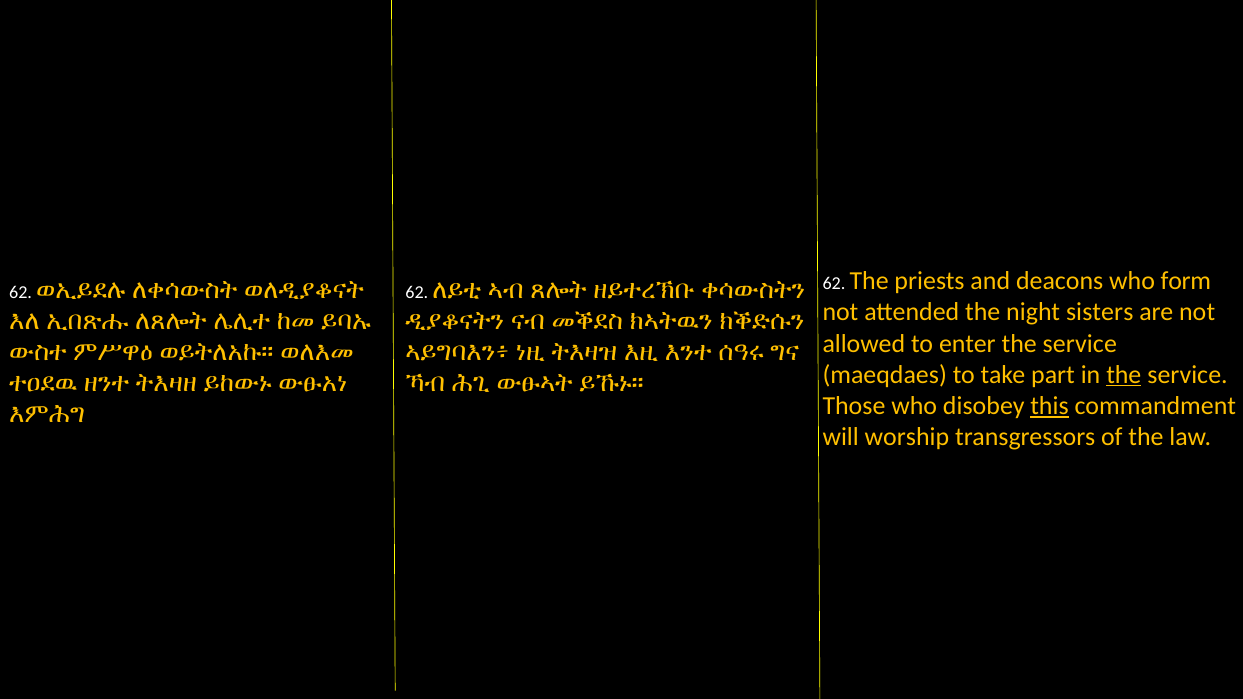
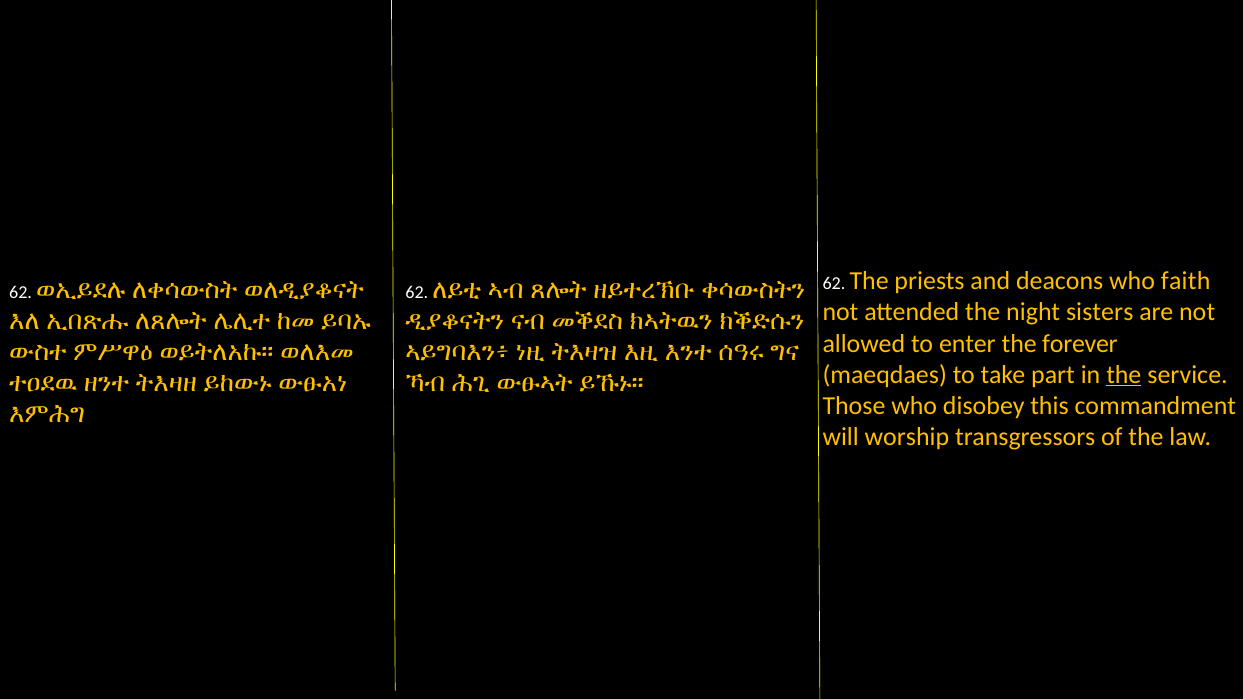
form: form -> faith
enter the service: service -> forever
this underline: present -> none
